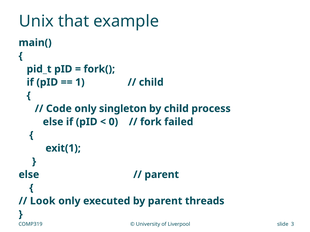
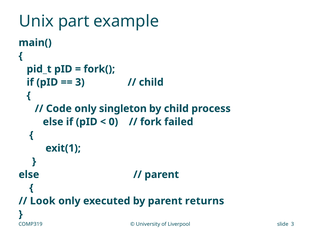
that: that -> part
1 at (80, 82): 1 -> 3
threads: threads -> returns
